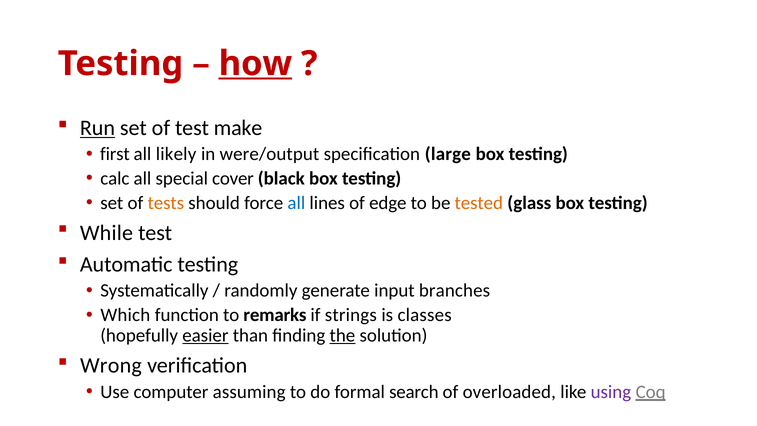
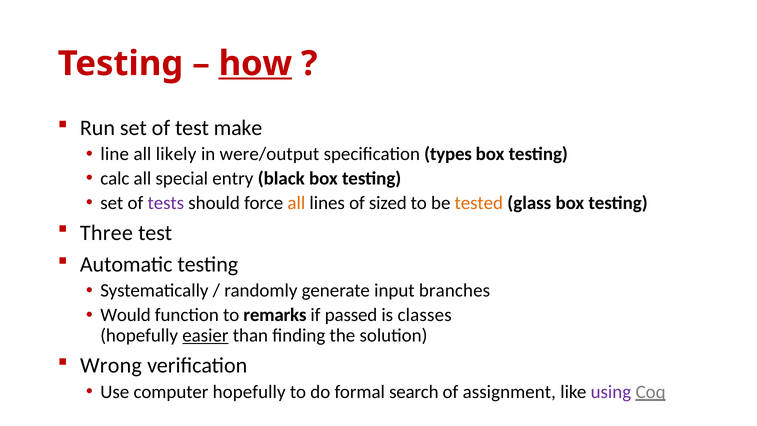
Run underline: present -> none
first: first -> line
large: large -> types
cover: cover -> entry
tests colour: orange -> purple
all at (296, 203) colour: blue -> orange
edge: edge -> sized
While: While -> Three
Which: Which -> Would
strings: strings -> passed
the underline: present -> none
computer assuming: assuming -> hopefully
overloaded: overloaded -> assignment
